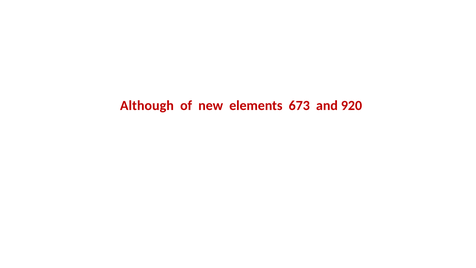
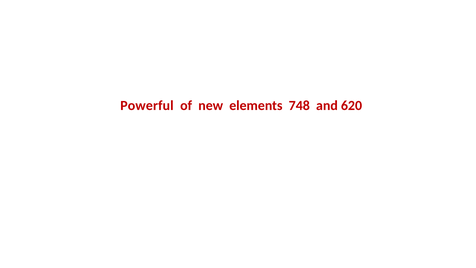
Although: Although -> Powerful
673: 673 -> 748
920: 920 -> 620
